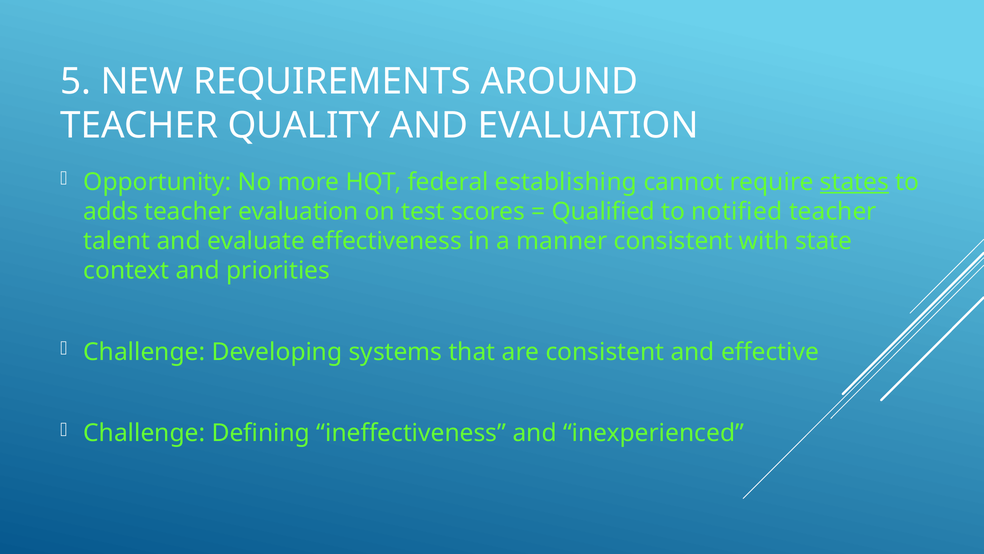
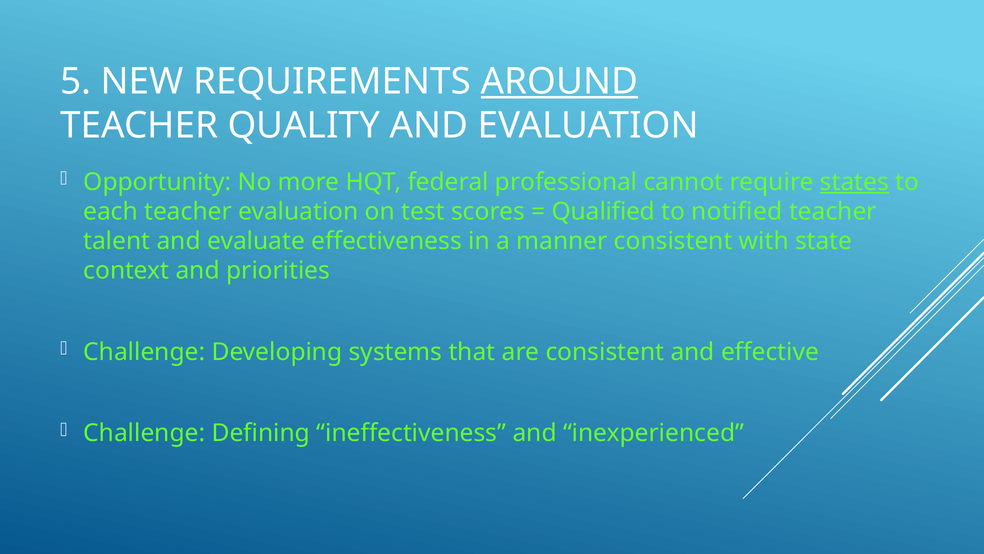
AROUND underline: none -> present
establishing: establishing -> professional
adds: adds -> each
